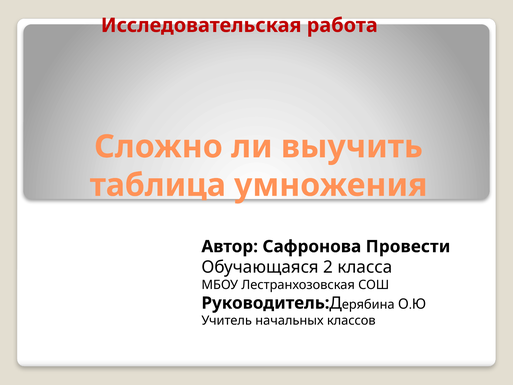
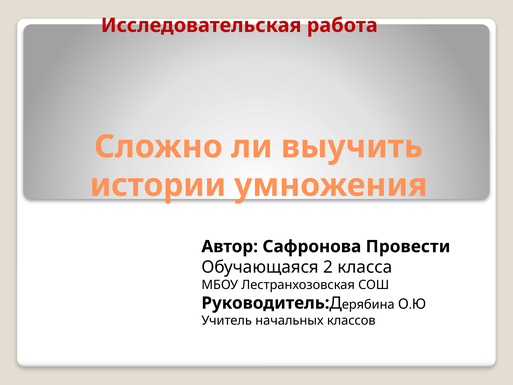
таблица: таблица -> истории
